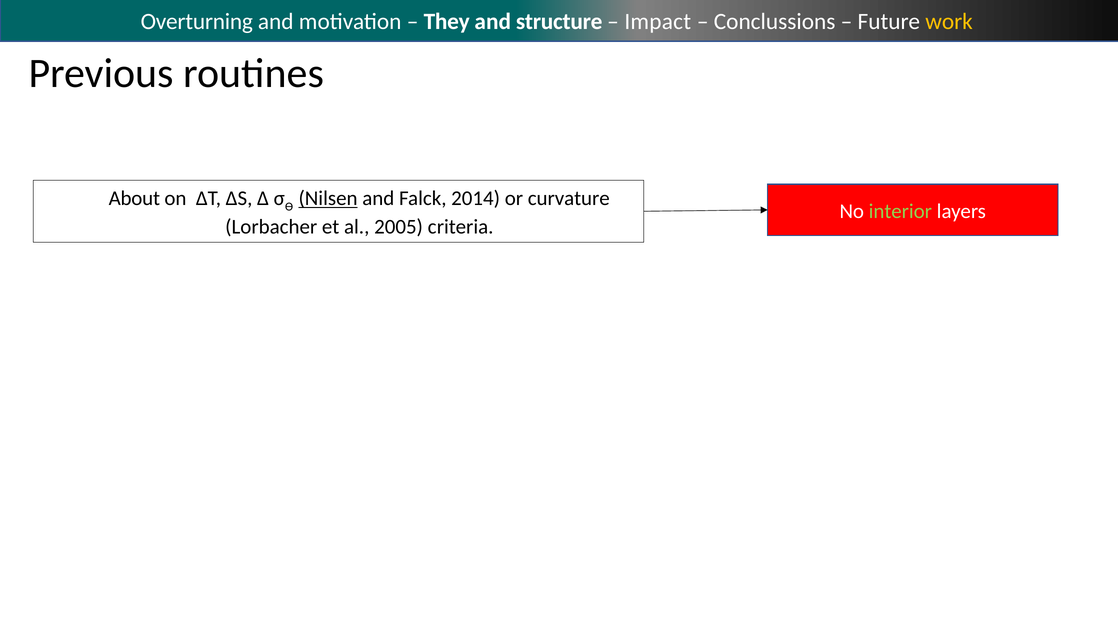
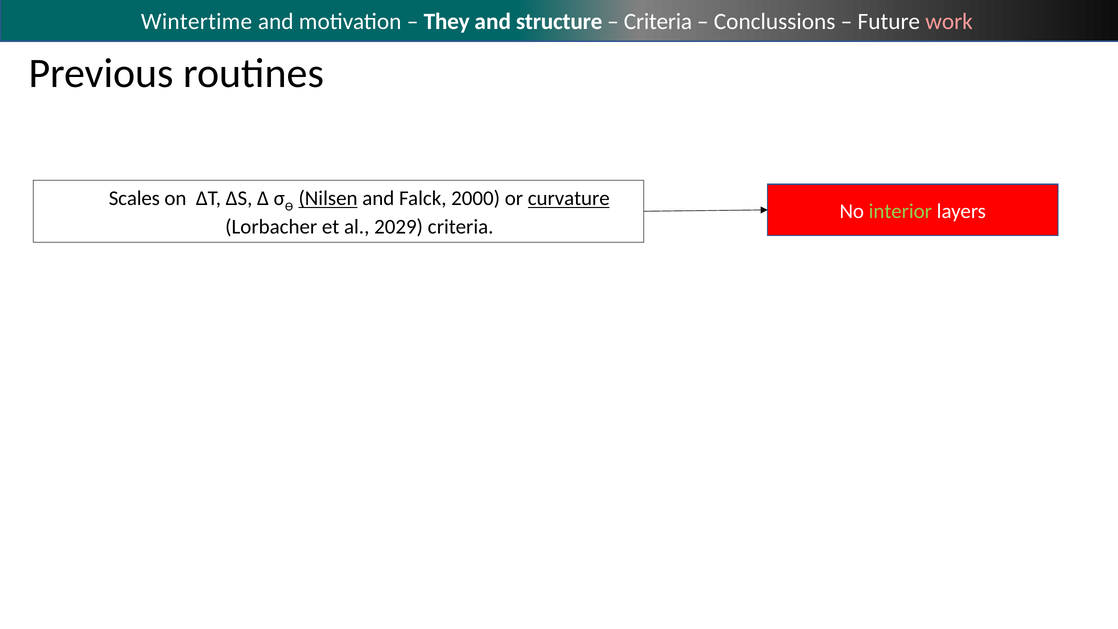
Overturning: Overturning -> Wintertime
Impact at (658, 21): Impact -> Criteria
work colour: yellow -> pink
About: About -> Scales
2014: 2014 -> 2000
curvature underline: none -> present
2005: 2005 -> 2029
